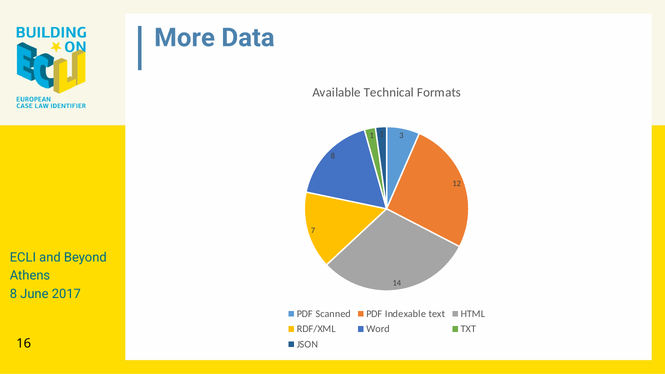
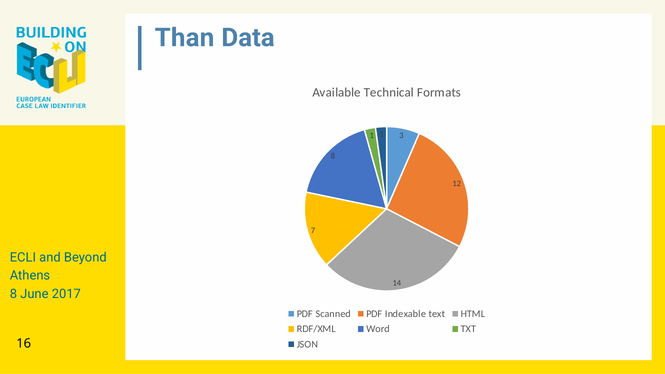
More: More -> Than
